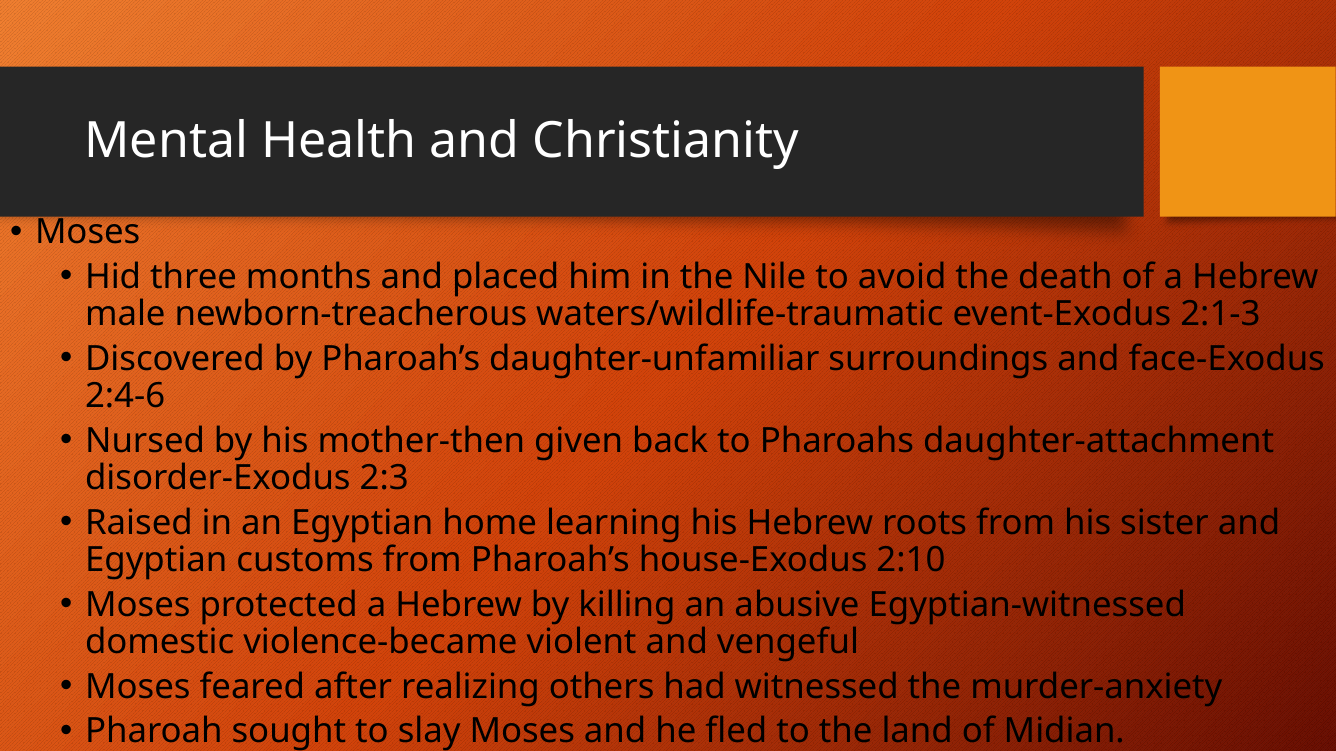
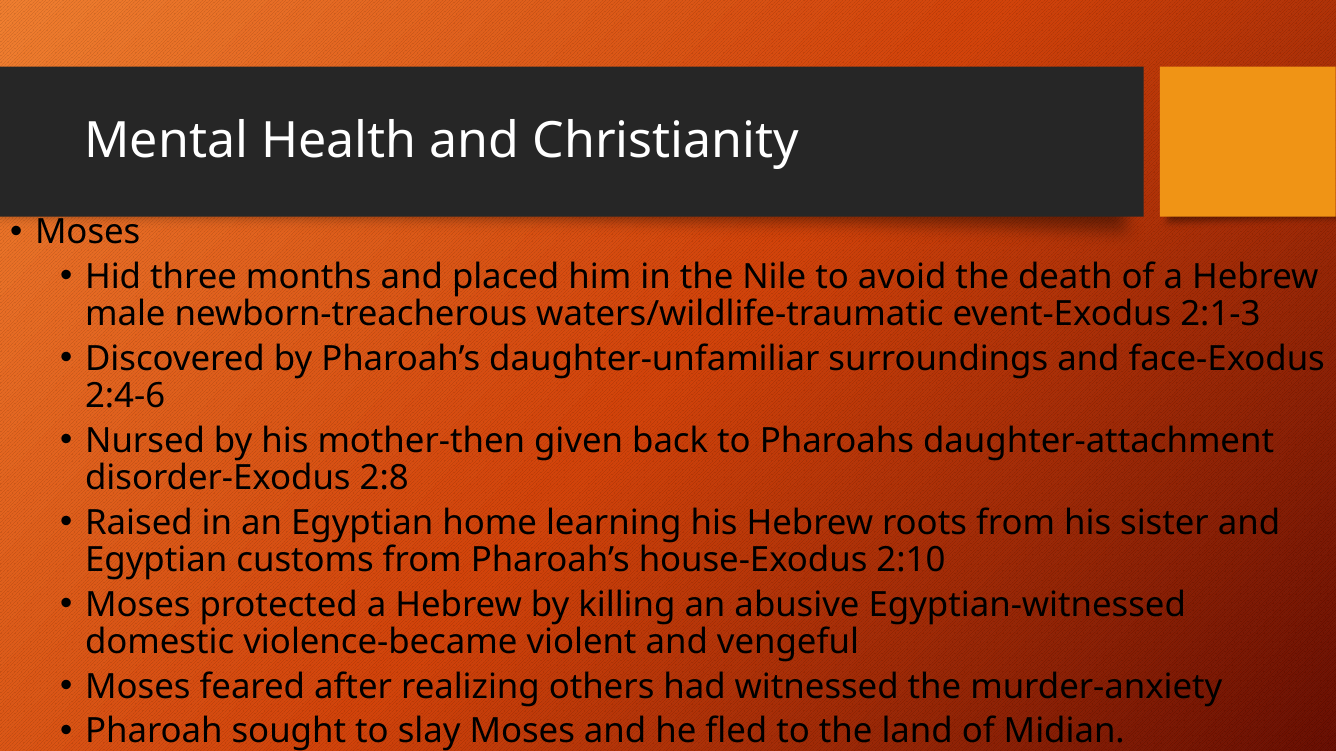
2:3: 2:3 -> 2:8
